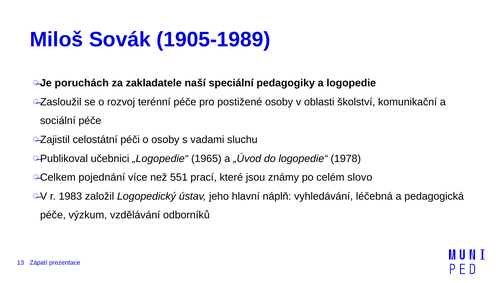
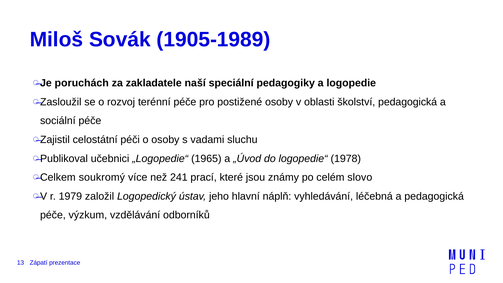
školství komunikační: komunikační -> pedagogická
pojednání: pojednání -> soukromý
551: 551 -> 241
1983: 1983 -> 1979
